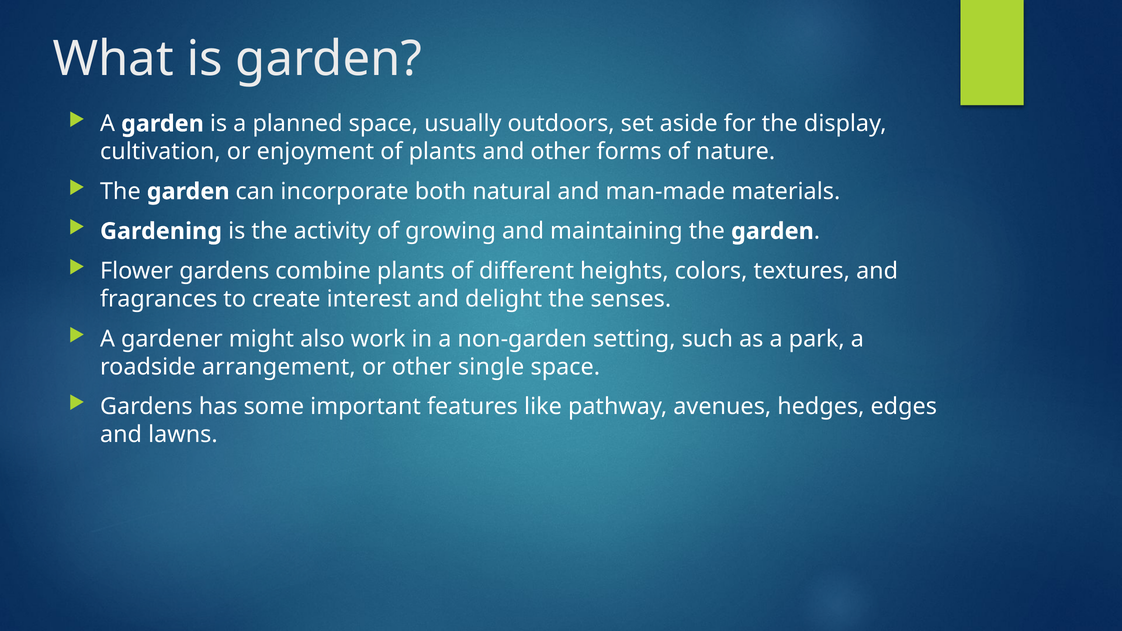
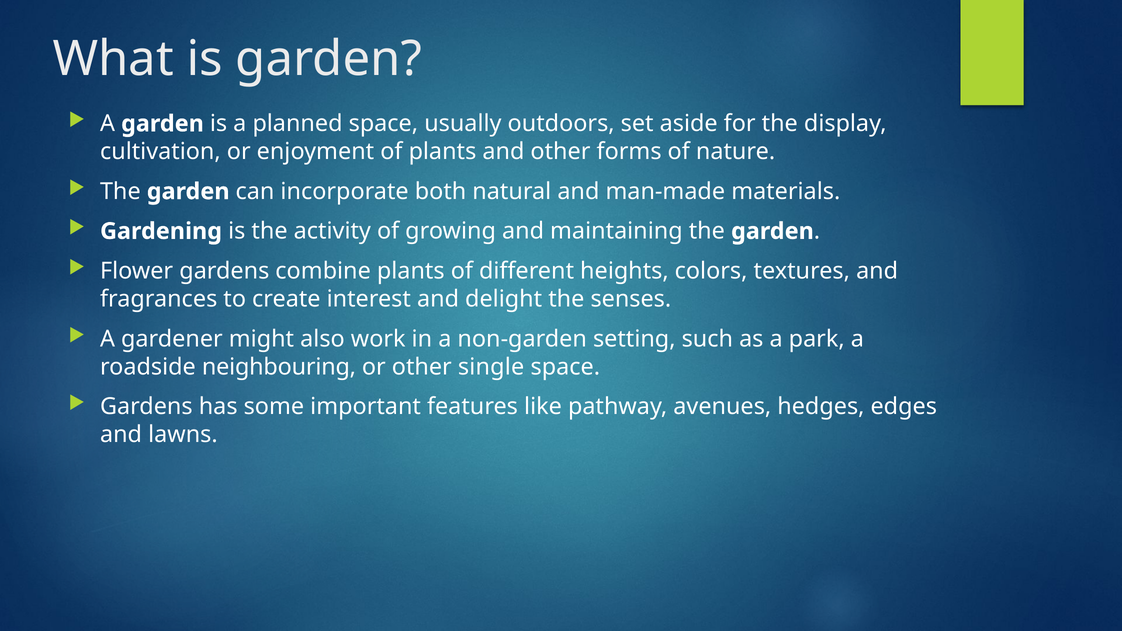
arrangement: arrangement -> neighbouring
